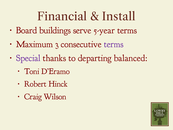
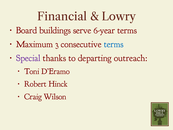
Install: Install -> Lowry
5-year: 5-year -> 6-year
terms at (114, 44) colour: purple -> blue
balanced: balanced -> outreach
